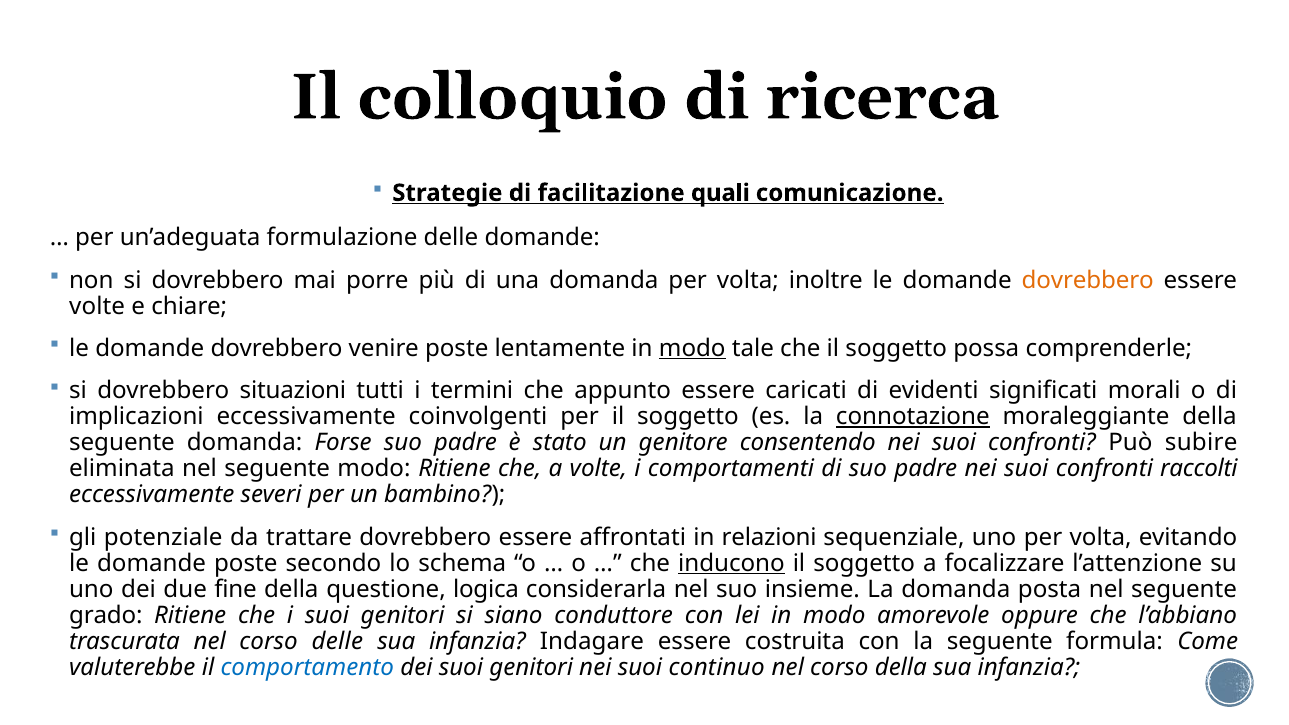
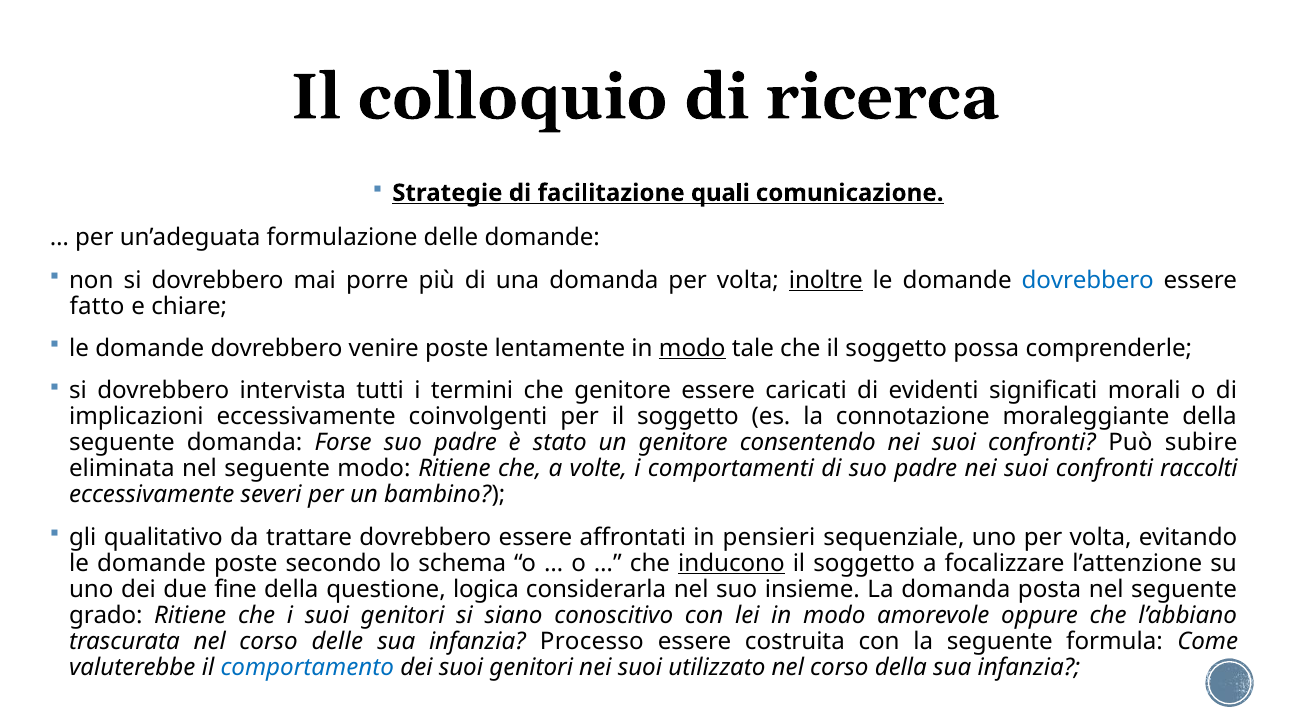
inoltre underline: none -> present
dovrebbero at (1088, 280) colour: orange -> blue
volte at (97, 306): volte -> fatto
situazioni: situazioni -> intervista
che appunto: appunto -> genitore
connotazione underline: present -> none
potenziale: potenziale -> qualitativo
relazioni: relazioni -> pensieri
conduttore: conduttore -> conoscitivo
Indagare: Indagare -> Processo
continuo: continuo -> utilizzato
